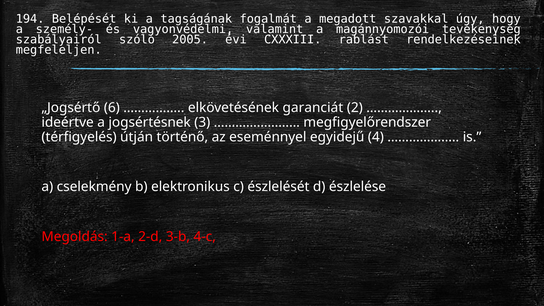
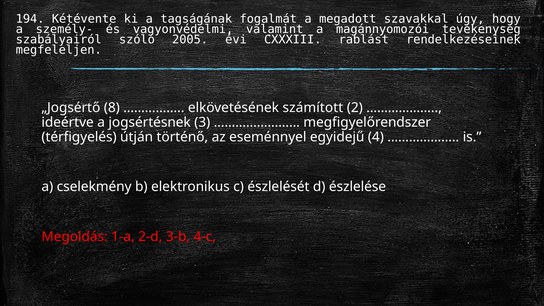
Belépését: Belépését -> Kétévente
6: 6 -> 8
garanciát: garanciát -> számított
